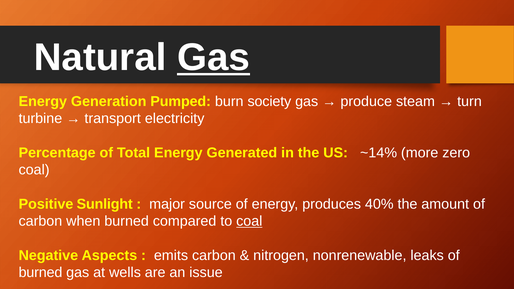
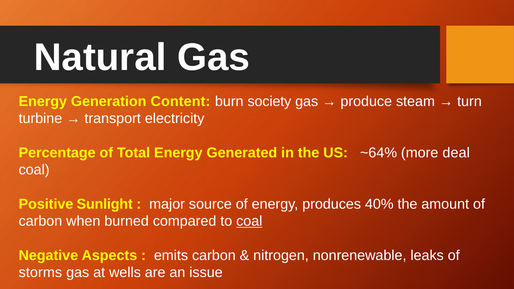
Gas at (214, 57) underline: present -> none
Pumped: Pumped -> Content
~14%: ~14% -> ~64%
zero: zero -> deal
burned at (40, 273): burned -> storms
